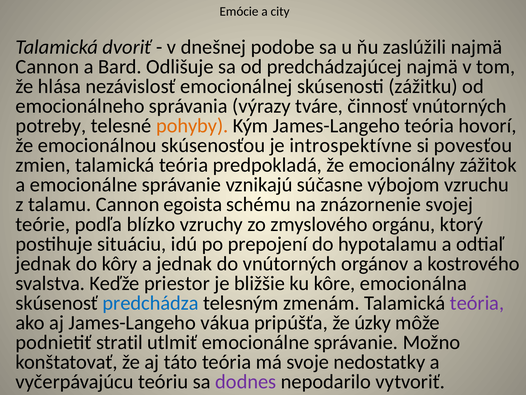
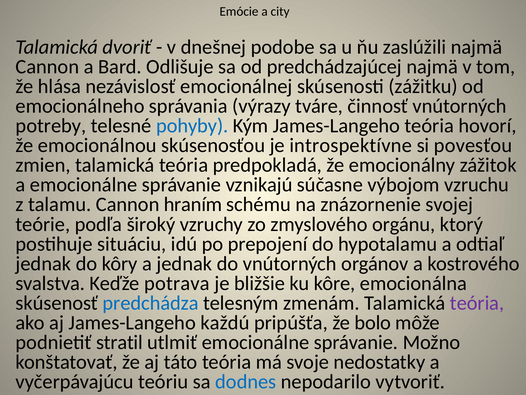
pohyby colour: orange -> blue
egoista: egoista -> hraním
blízko: blízko -> široký
priestor: priestor -> potrava
vákua: vákua -> každú
úzky: úzky -> bolo
dodnes colour: purple -> blue
